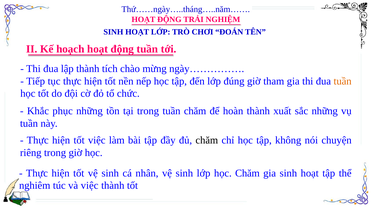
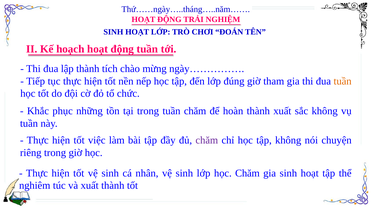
sắc những: những -> không
chăm at (207, 140) colour: black -> purple
và việc: việc -> xuất
